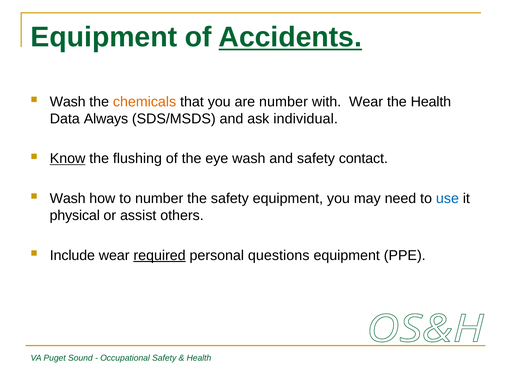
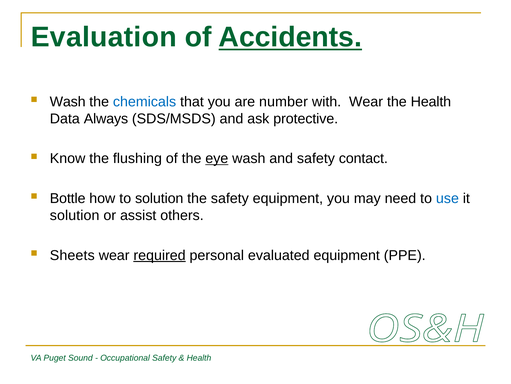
Equipment at (104, 37): Equipment -> Evaluation
chemicals colour: orange -> blue
individual: individual -> protective
Know underline: present -> none
eye underline: none -> present
Wash at (68, 198): Wash -> Bottle
to number: number -> solution
physical at (75, 215): physical -> solution
Include: Include -> Sheets
questions: questions -> evaluated
